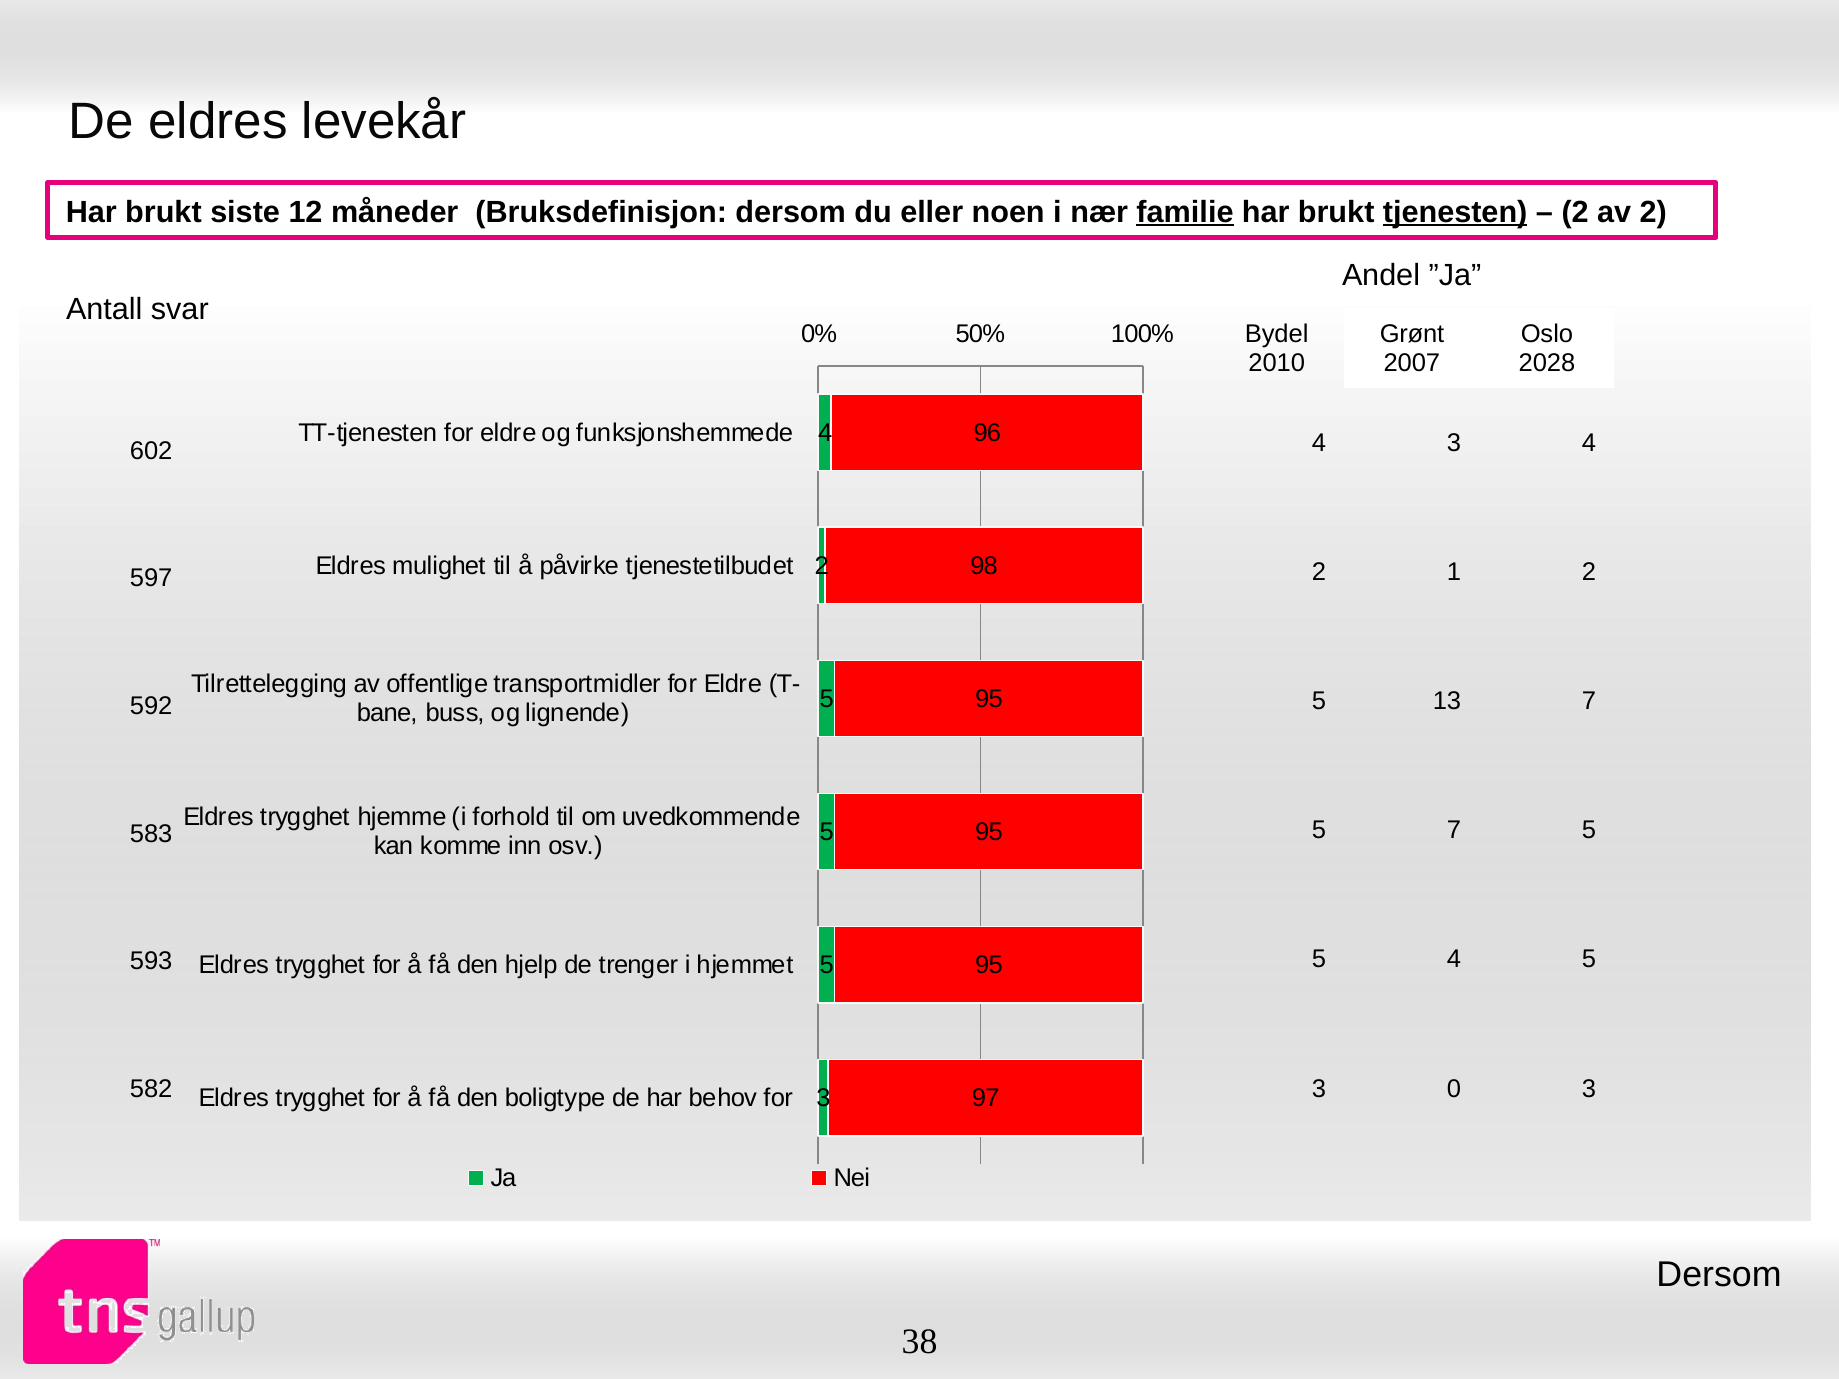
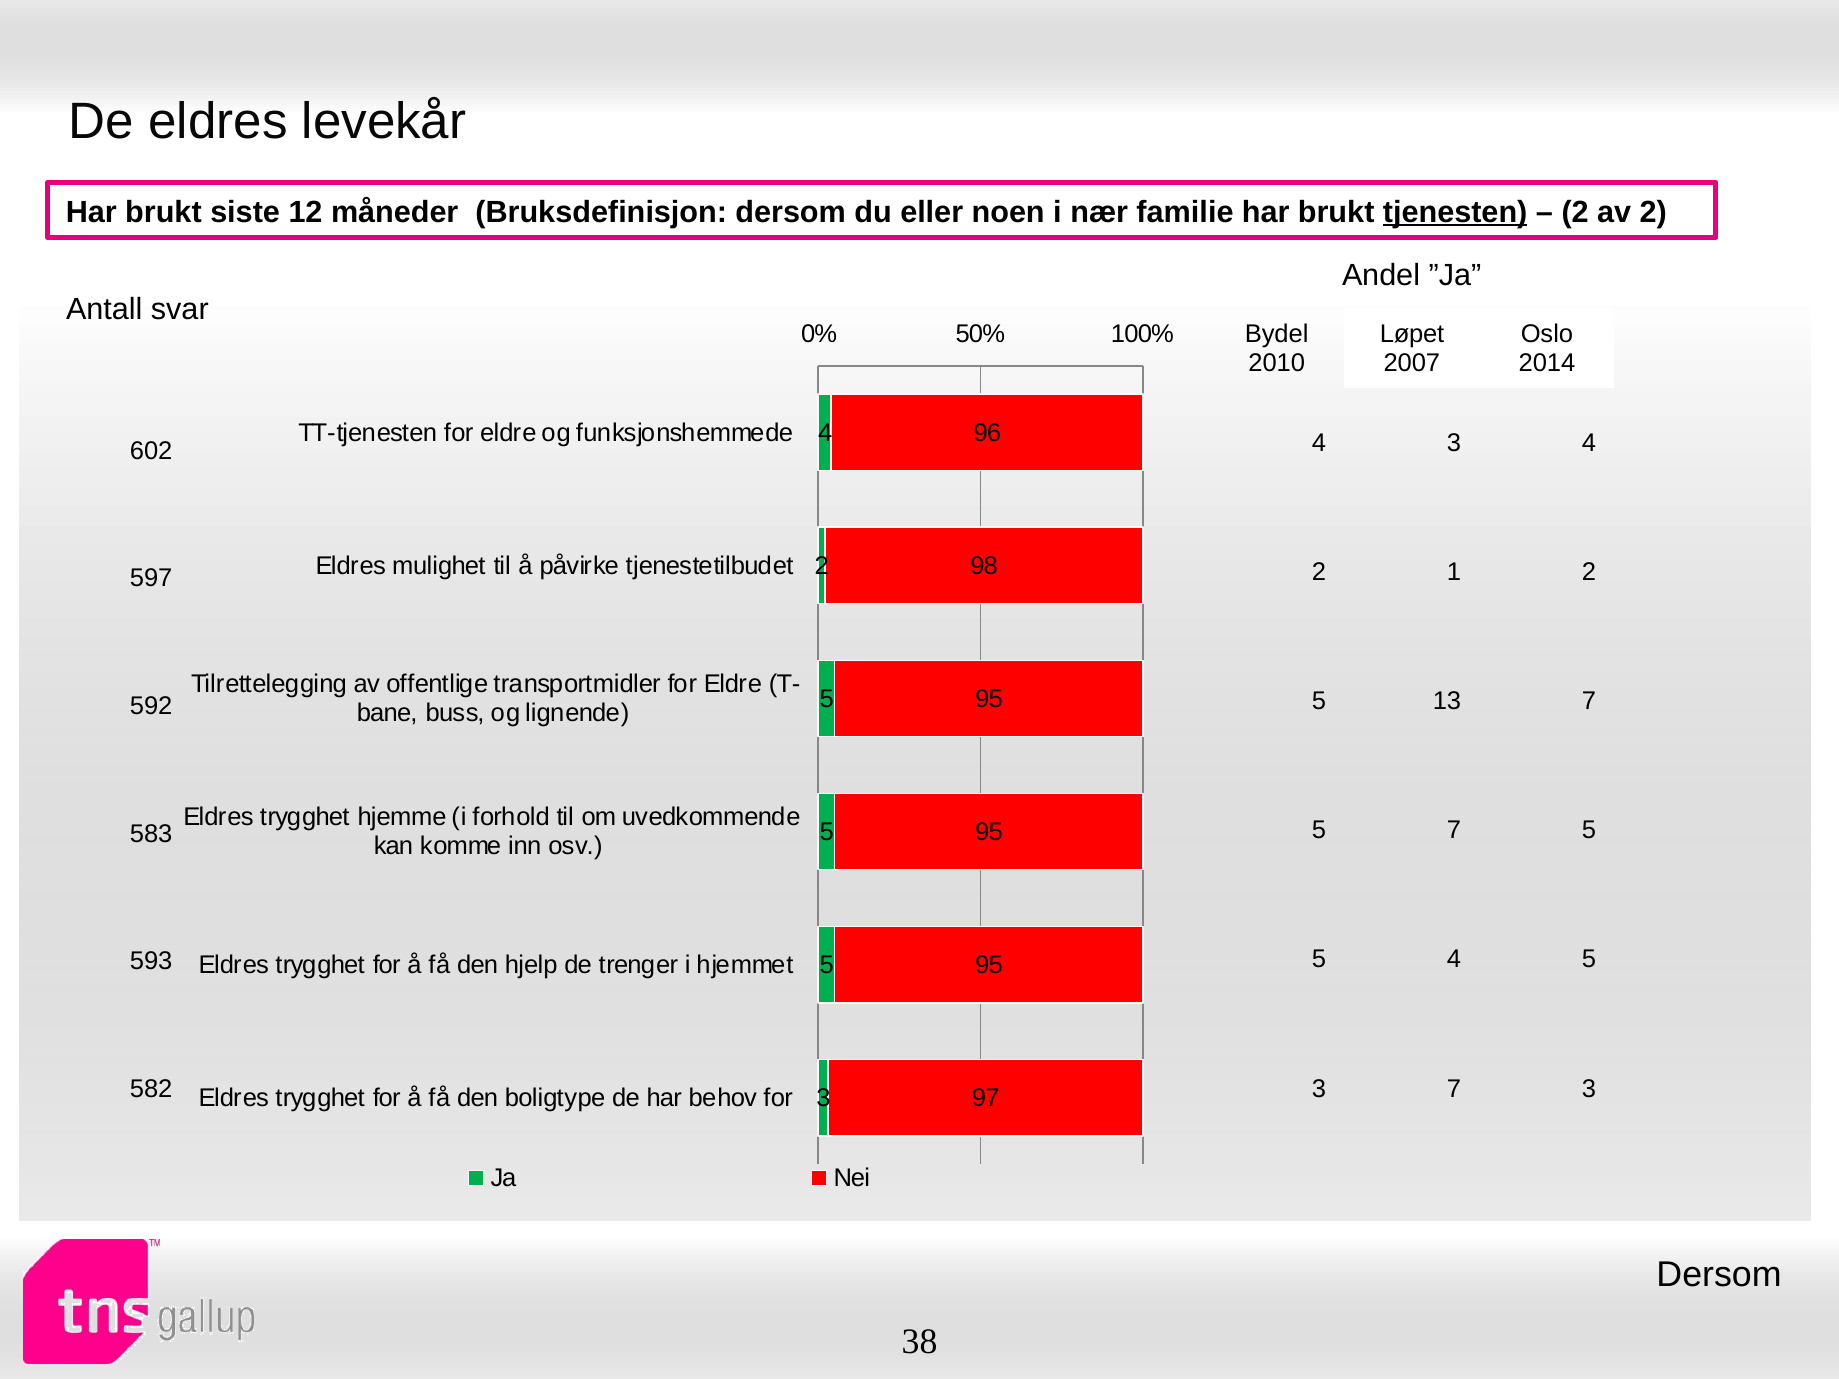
familie underline: present -> none
Grønt: Grønt -> Løpet
2028: 2028 -> 2014
3 0: 0 -> 7
